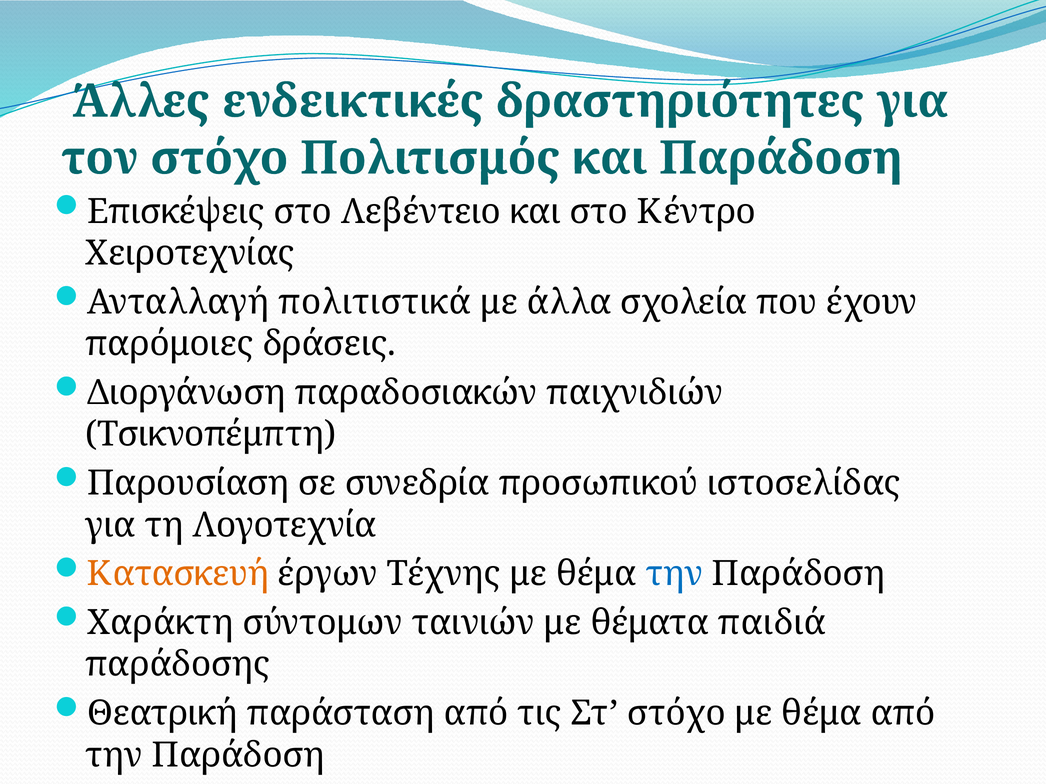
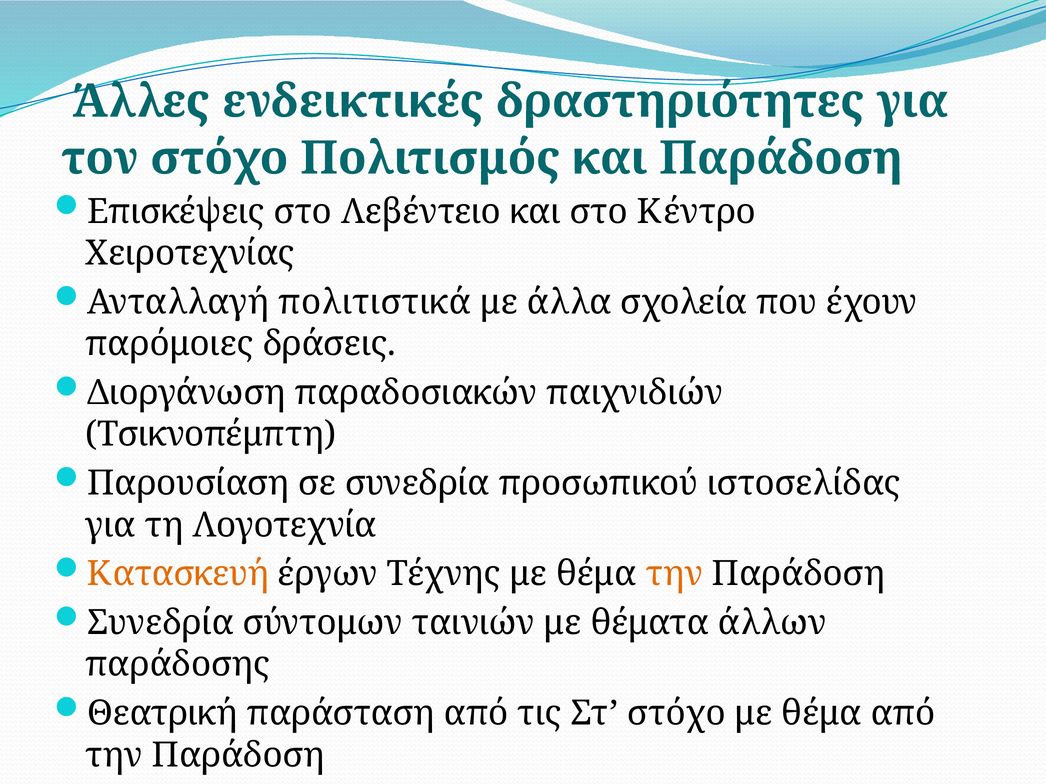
την at (674, 574) colour: blue -> orange
Χαράκτη at (160, 623): Χαράκτη -> Συνεδρία
παιδιά: παιδιά -> άλλων
